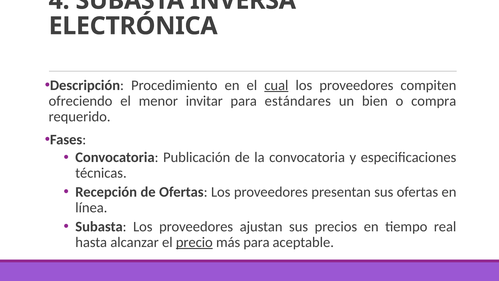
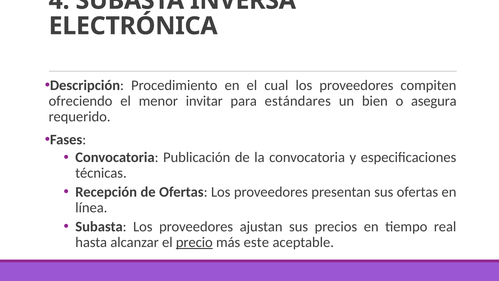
cual underline: present -> none
compra: compra -> asegura
más para: para -> este
